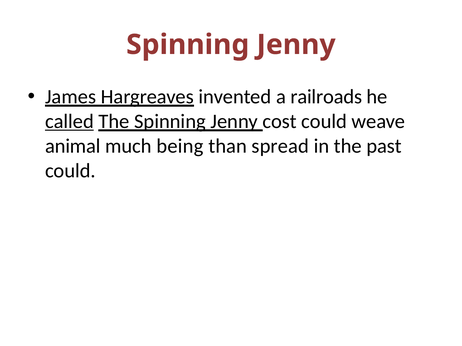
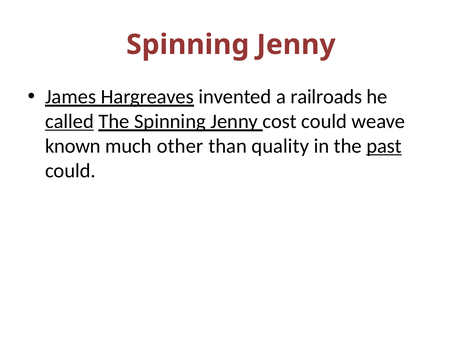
animal: animal -> known
being: being -> other
spread: spread -> quality
past underline: none -> present
